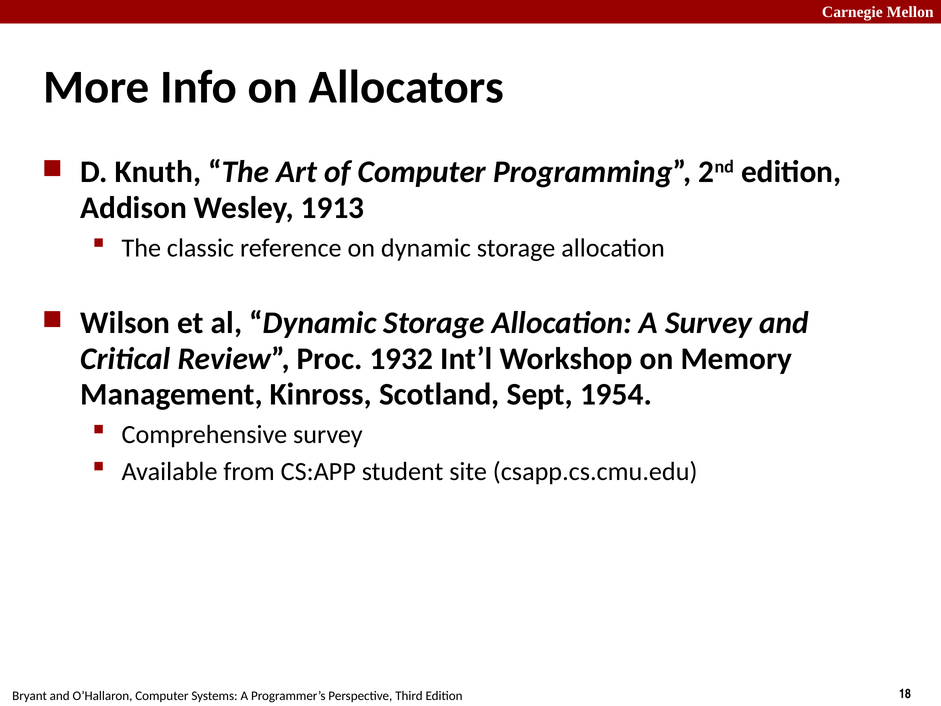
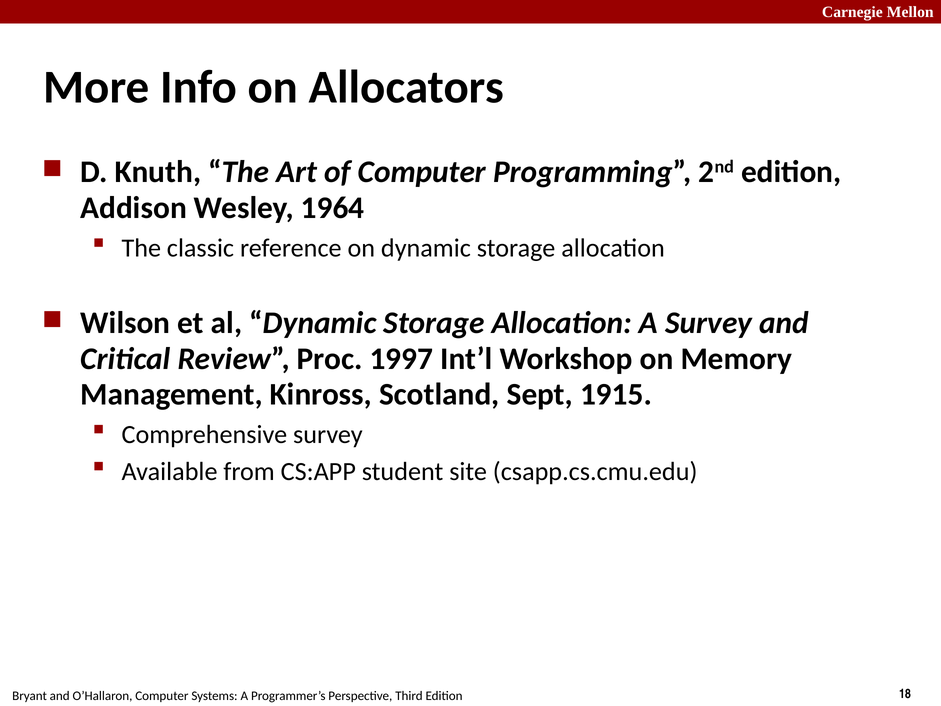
1913: 1913 -> 1964
1932: 1932 -> 1997
1954: 1954 -> 1915
